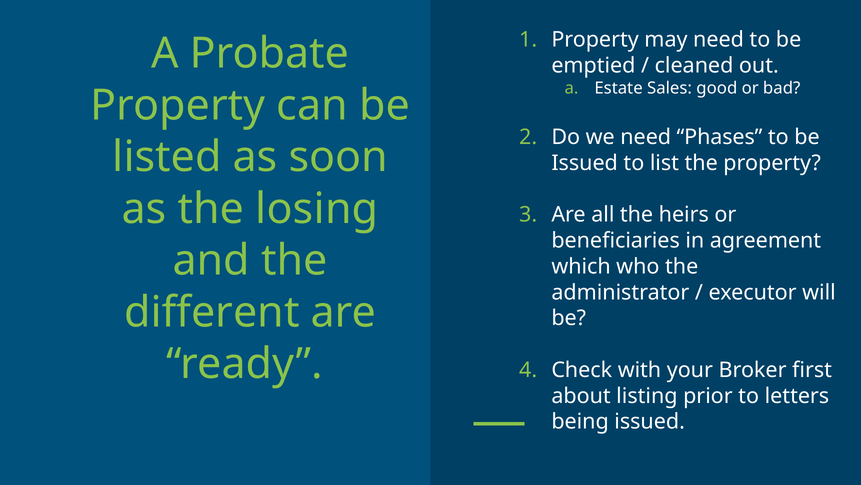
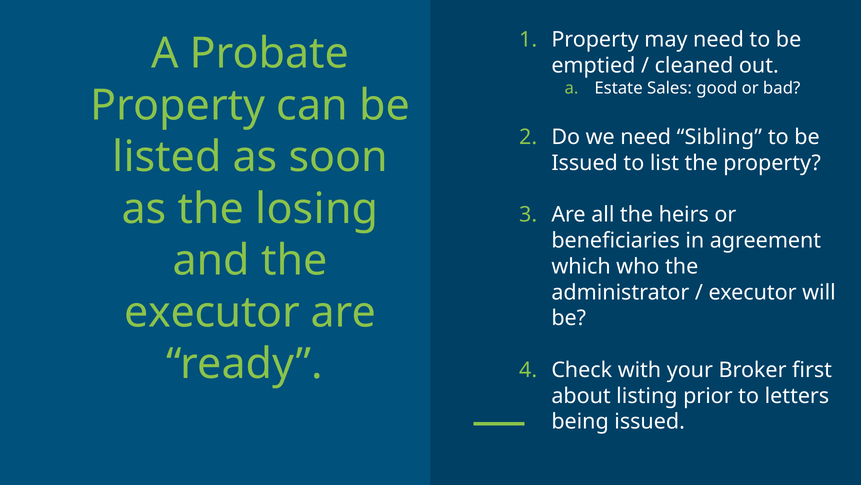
Phases: Phases -> Sibling
different at (212, 312): different -> executor
